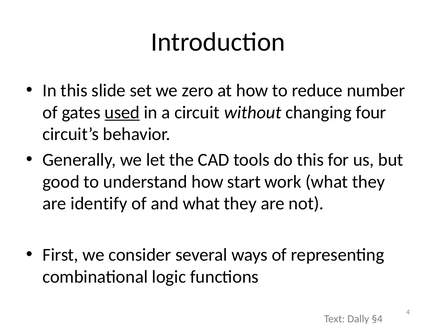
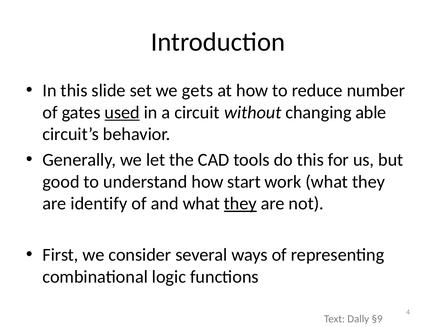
zero: zero -> gets
four: four -> able
they at (240, 204) underline: none -> present
§4: §4 -> §9
